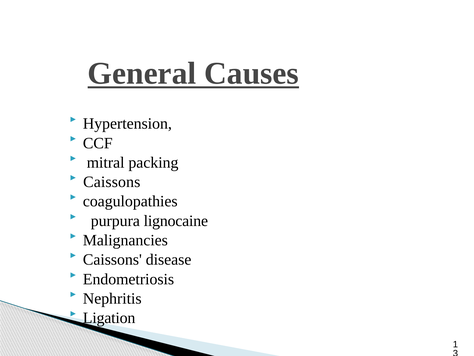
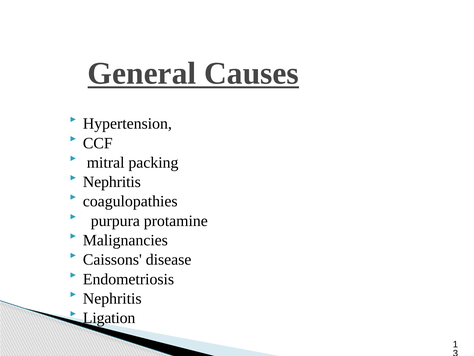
Caissons at (112, 182): Caissons -> Nephritis
lignocaine: lignocaine -> protamine
